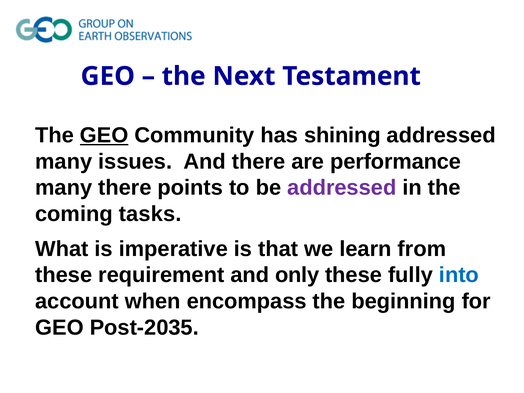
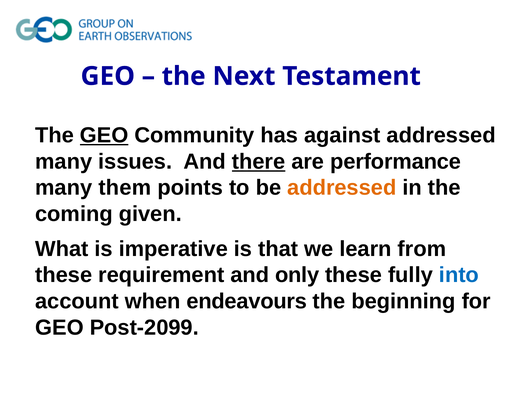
shining: shining -> against
there at (259, 162) underline: none -> present
many there: there -> them
addressed at (342, 188) colour: purple -> orange
tasks: tasks -> given
encompass: encompass -> endeavours
Post-2035: Post-2035 -> Post-2099
